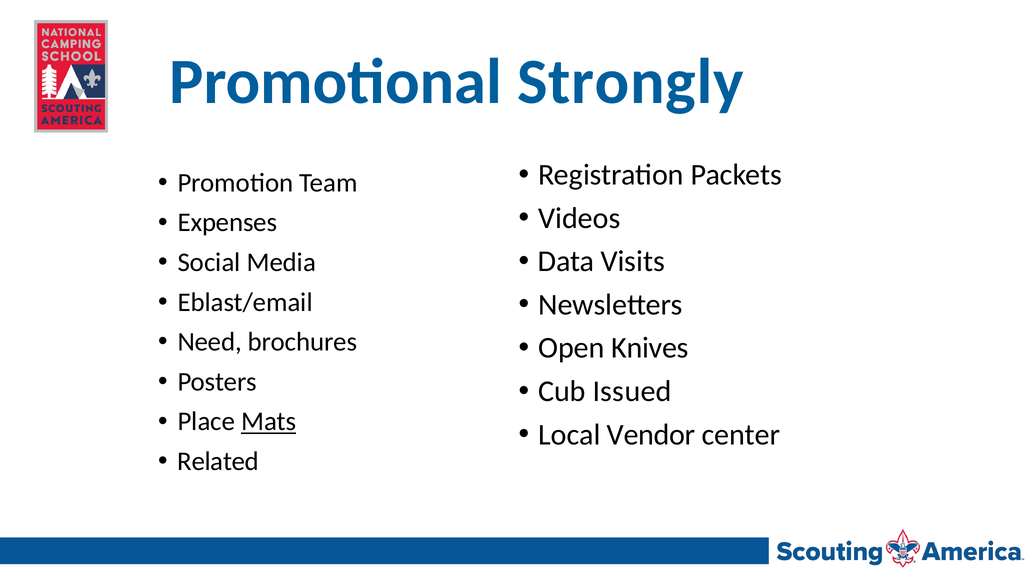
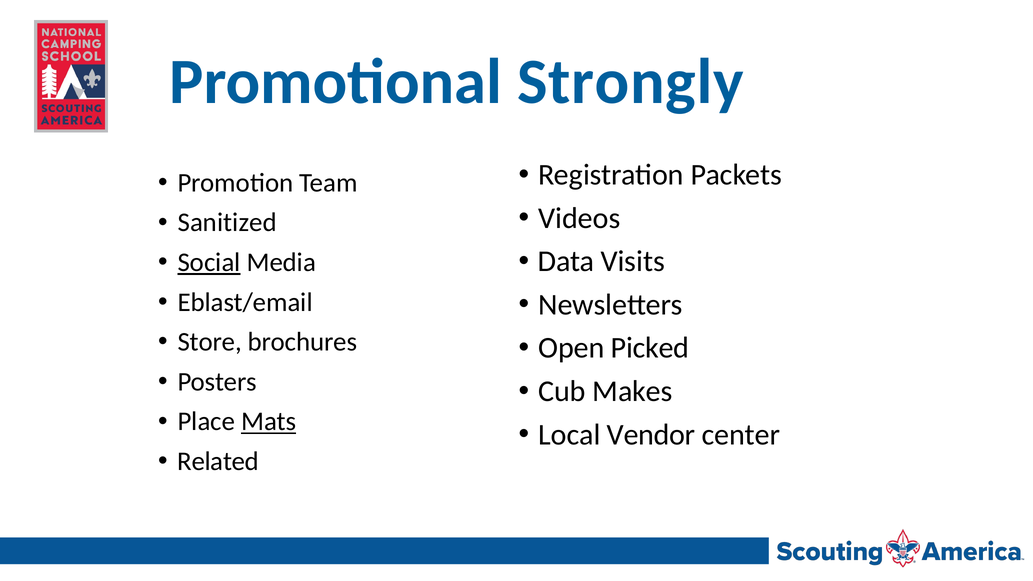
Expenses: Expenses -> Sanitized
Social underline: none -> present
Need: Need -> Store
Knives: Knives -> Picked
Issued: Issued -> Makes
